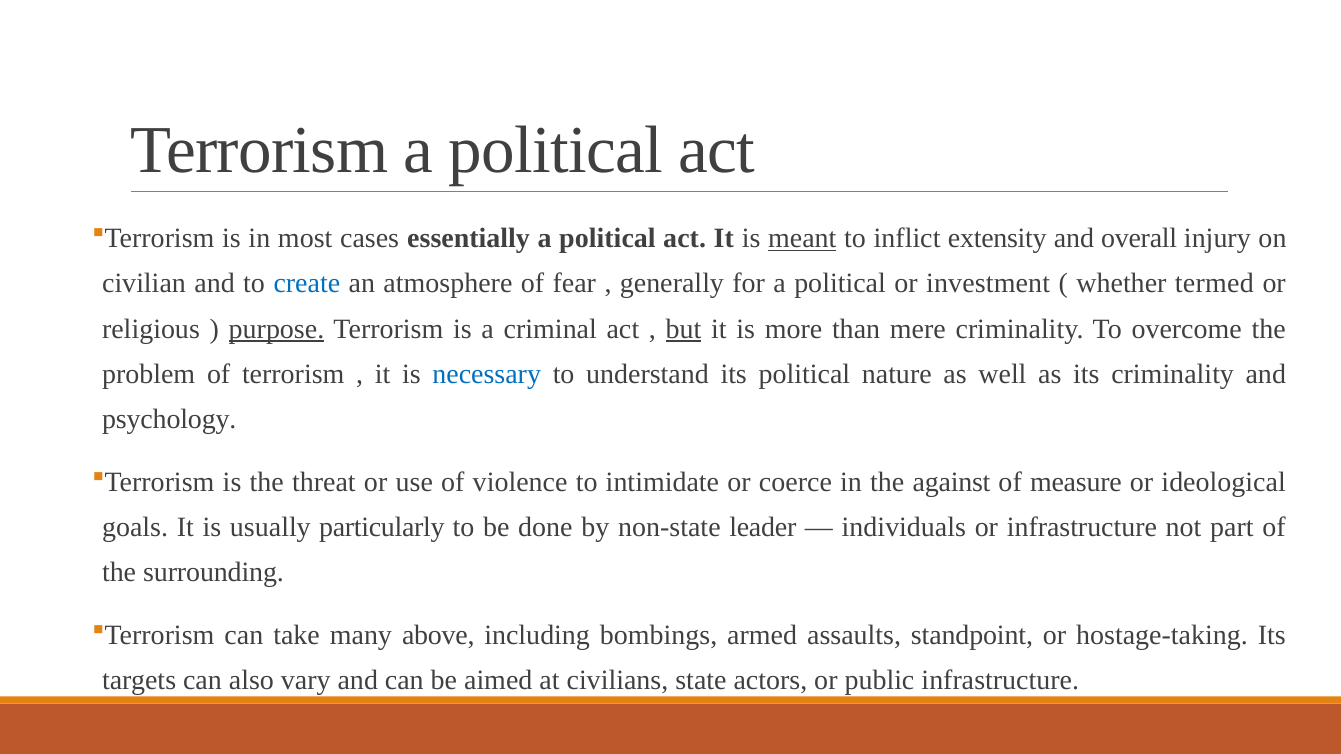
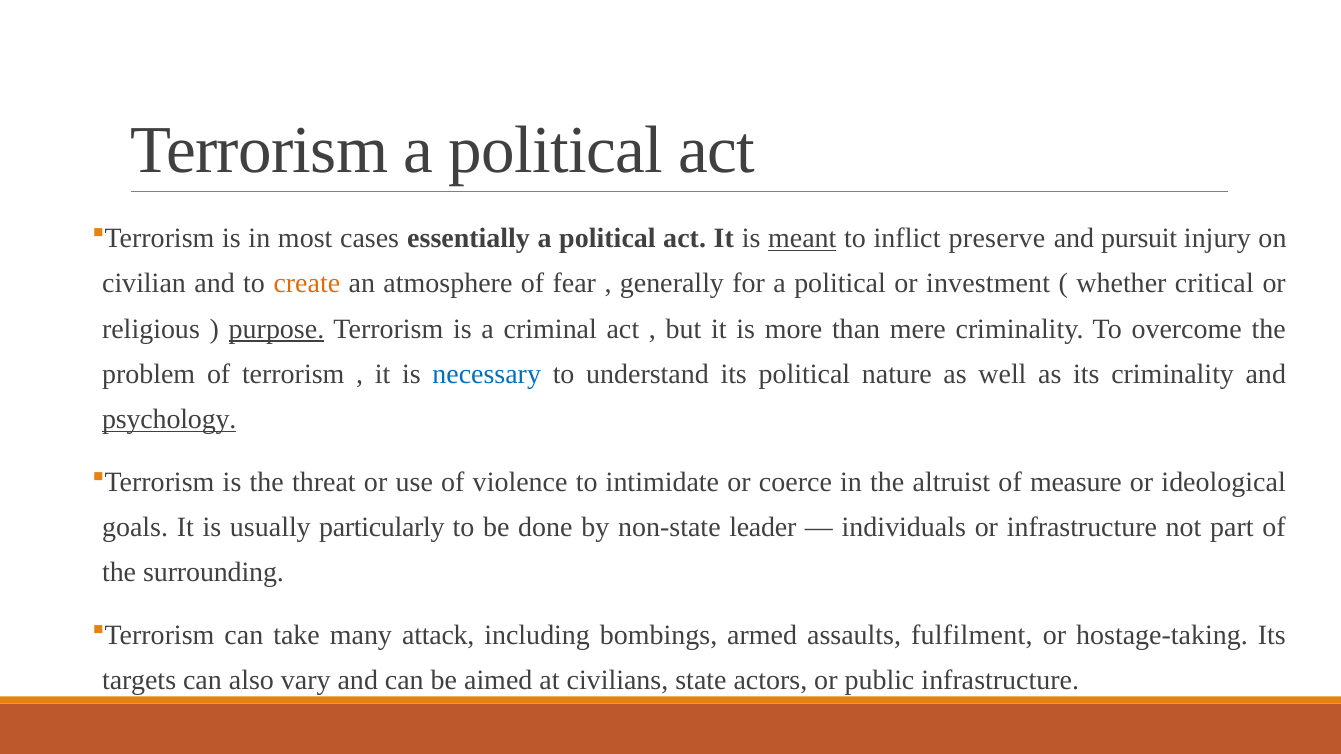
extensity: extensity -> preserve
overall: overall -> pursuit
create colour: blue -> orange
termed: termed -> critical
but underline: present -> none
psychology underline: none -> present
against: against -> altruist
above: above -> attack
standpoint: standpoint -> fulfilment
